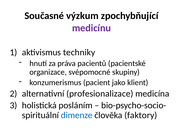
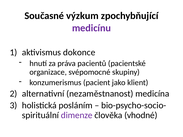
techniky: techniky -> dokonce
profesionalizace: profesionalizace -> nezaměstnanost
dimenze colour: blue -> purple
faktory: faktory -> vhodné
